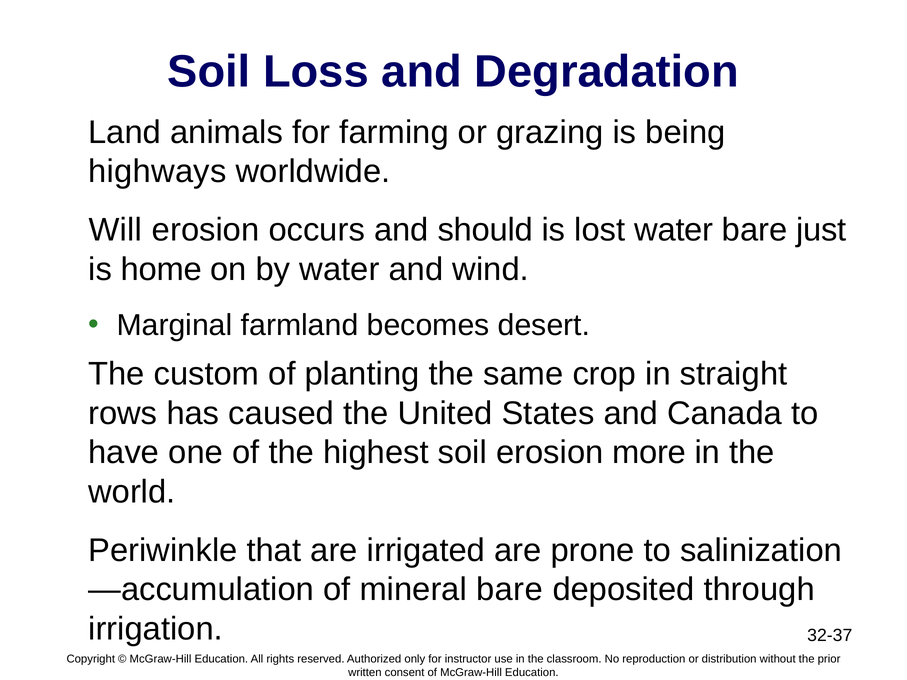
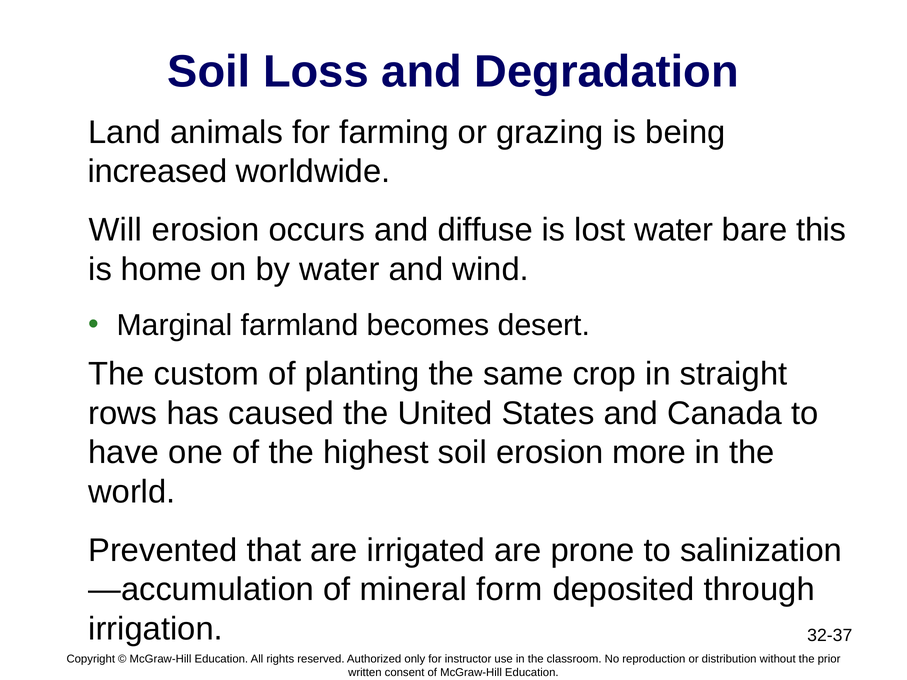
highways: highways -> increased
should: should -> diffuse
just: just -> this
Periwinkle: Periwinkle -> Prevented
mineral bare: bare -> form
